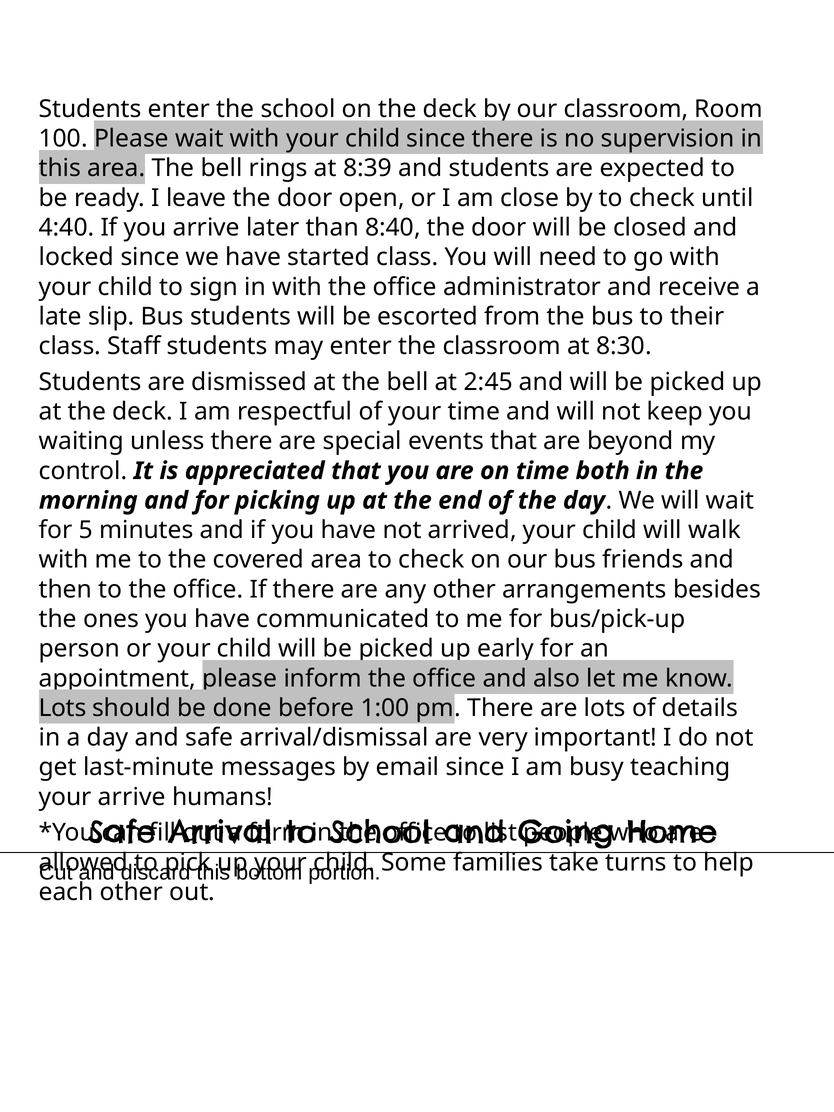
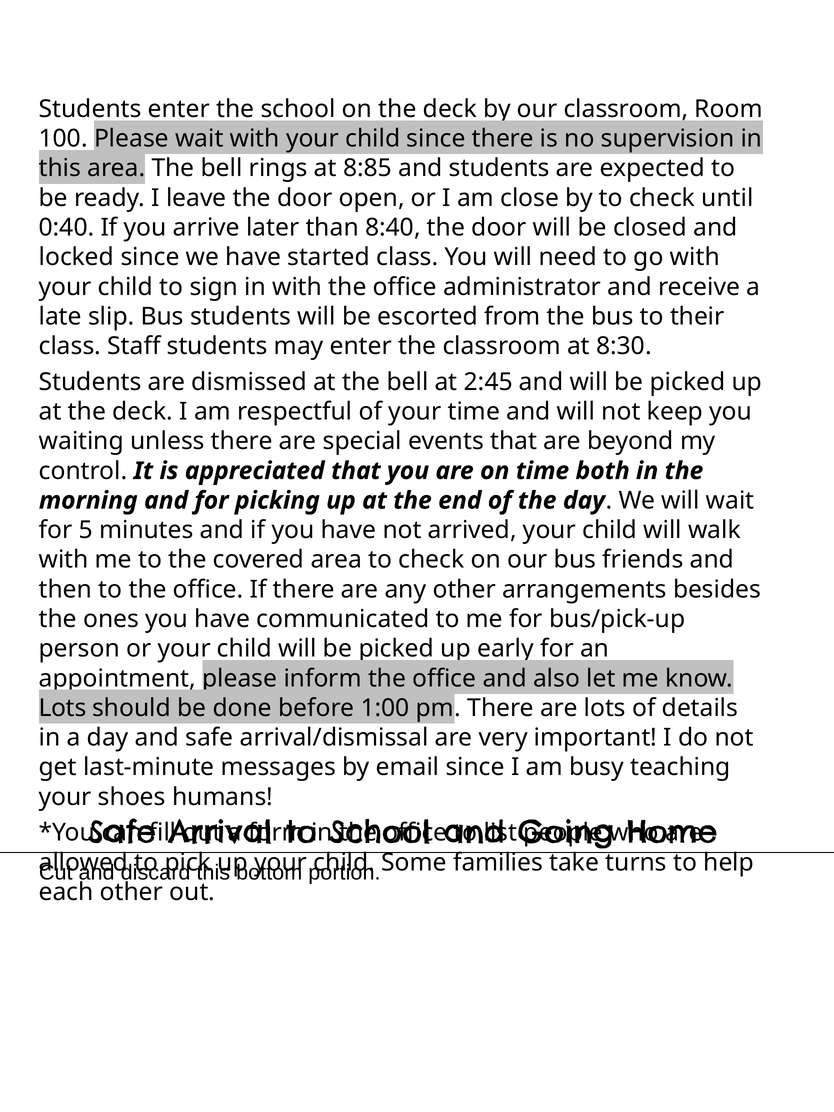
8:39: 8:39 -> 8:85
4:40: 4:40 -> 0:40
your arrive: arrive -> shoes
